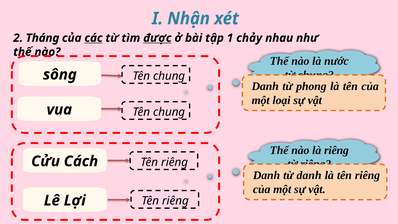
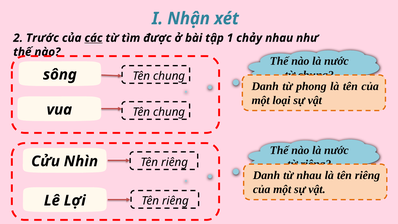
Tháng: Tháng -> Trước
được underline: present -> none
riêng at (336, 150): riêng -> nước
Cách: Cách -> Nhìn
từ danh: danh -> nhau
